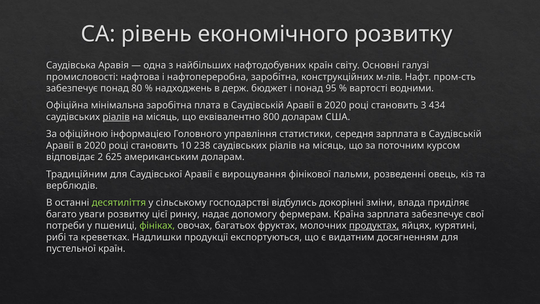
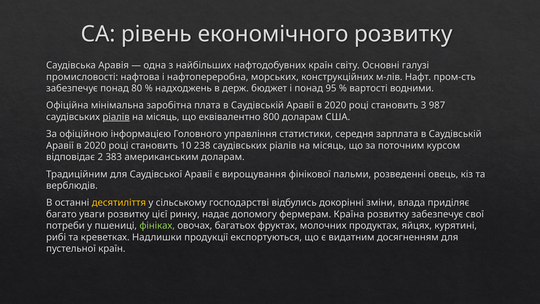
нафтопереробна заробітна: заробітна -> морських
434: 434 -> 987
625: 625 -> 383
десятиліття colour: light green -> yellow
Країна зарплата: зарплата -> розвитку
продуктах underline: present -> none
